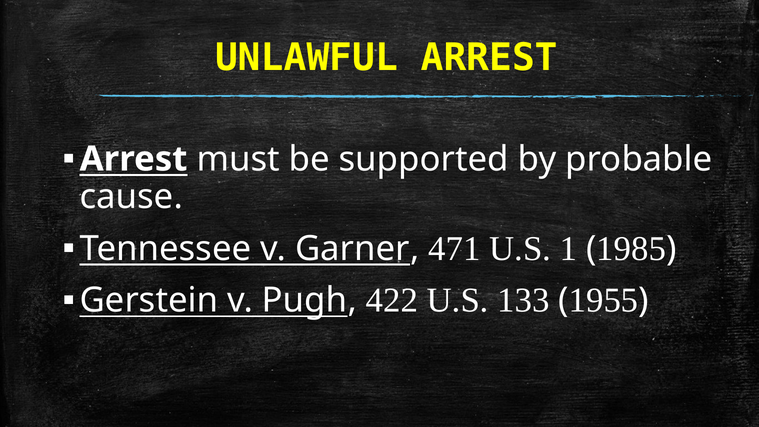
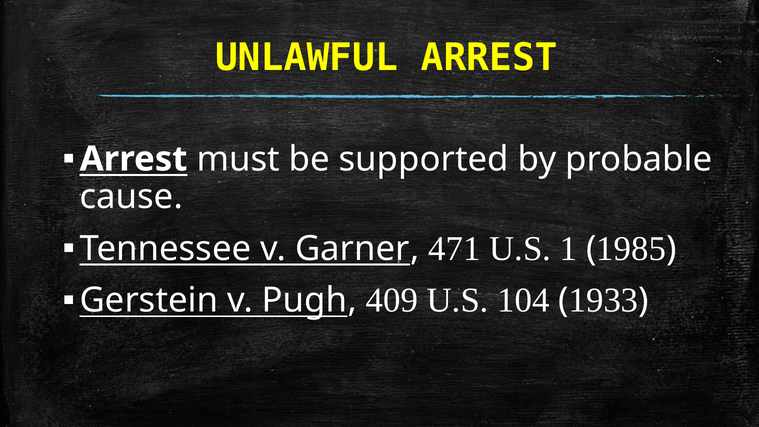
422: 422 -> 409
133: 133 -> 104
1955: 1955 -> 1933
